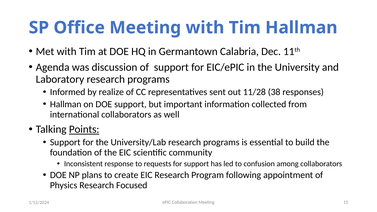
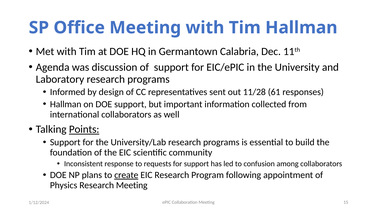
realize: realize -> design
38: 38 -> 61
create underline: none -> present
Research Focused: Focused -> Meeting
